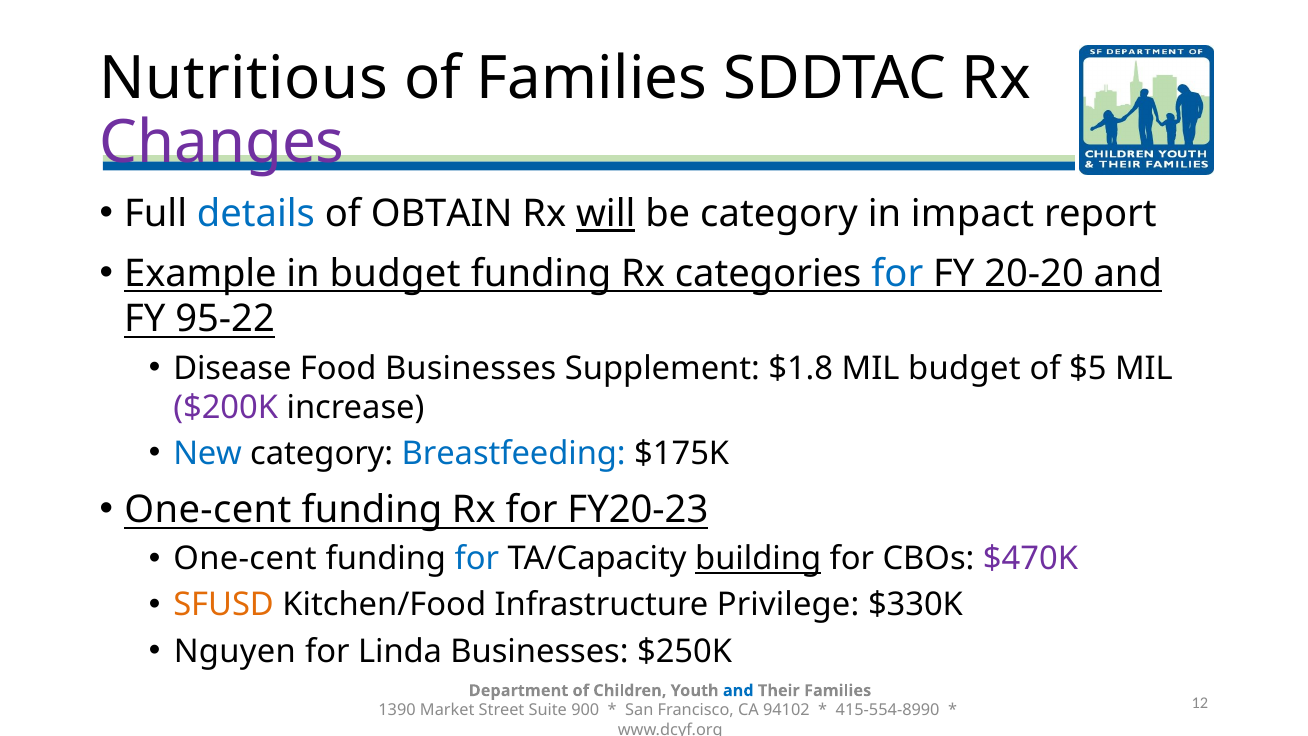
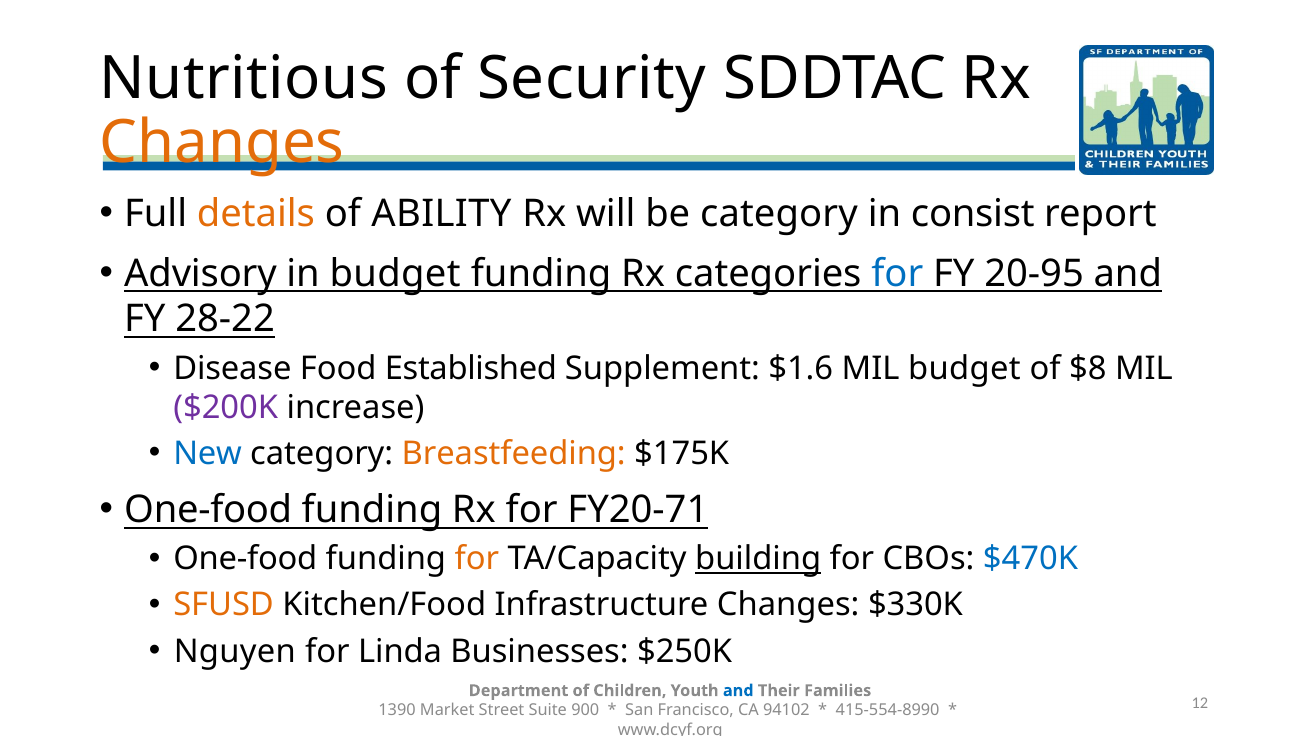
of Families: Families -> Security
Changes at (222, 143) colour: purple -> orange
details colour: blue -> orange
OBTAIN: OBTAIN -> ABILITY
will underline: present -> none
impact: impact -> consist
Example: Example -> Advisory
20-20: 20-20 -> 20-95
95-22: 95-22 -> 28-22
Food Businesses: Businesses -> Established
$1.8: $1.8 -> $1.6
$5: $5 -> $8
Breastfeeding colour: blue -> orange
One-cent at (208, 510): One-cent -> One-food
FY20-23: FY20-23 -> FY20-71
One-cent at (245, 559): One-cent -> One-food
for at (477, 559) colour: blue -> orange
$470K colour: purple -> blue
Infrastructure Privilege: Privilege -> Changes
